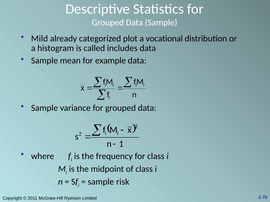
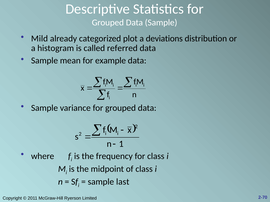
vocational: vocational -> deviations
includes: includes -> referred
risk: risk -> last
